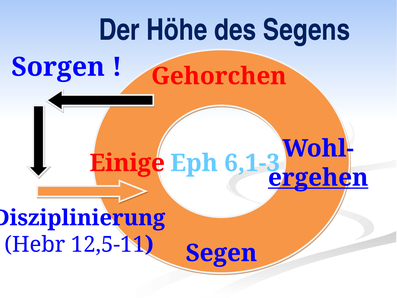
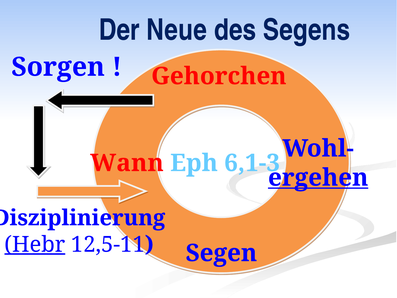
Höhe: Höhe -> Neue
Einige: Einige -> Wann
Hebr underline: none -> present
